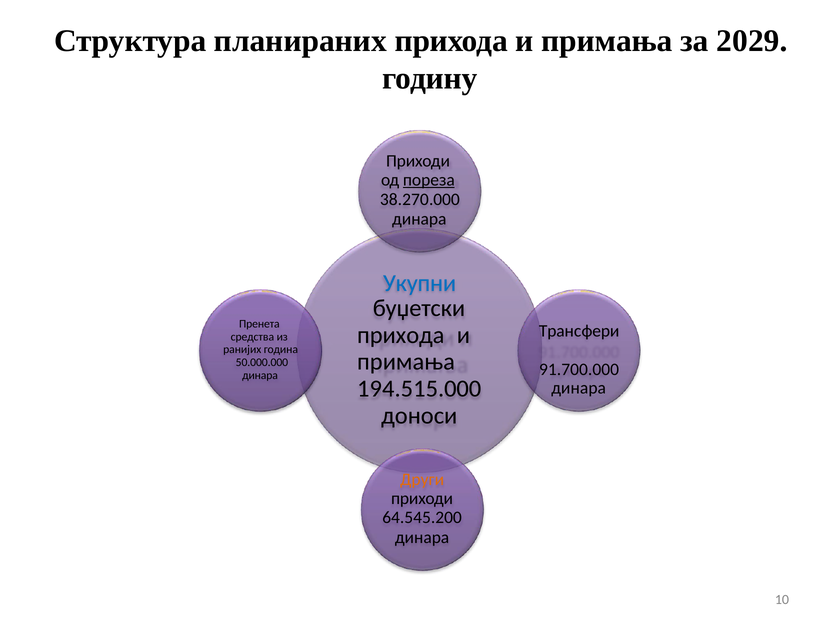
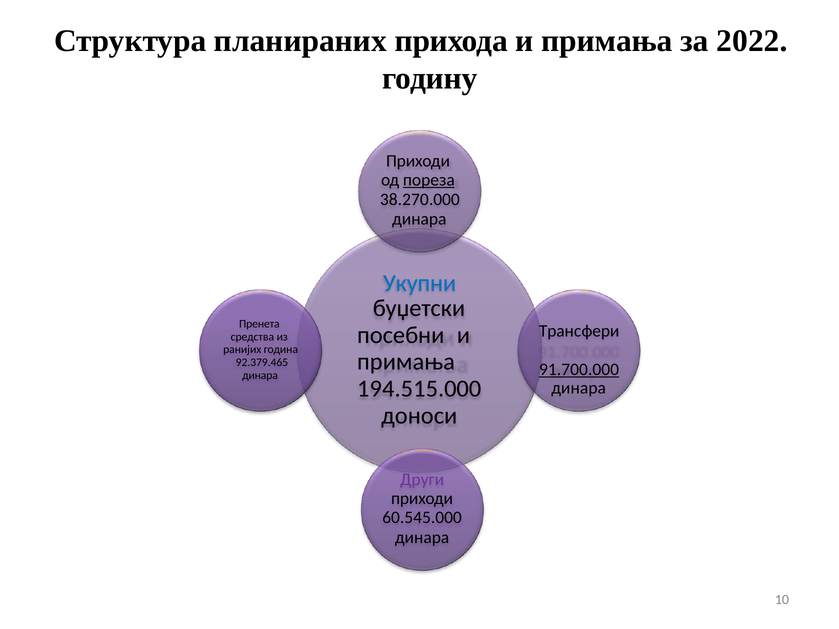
2029: 2029 -> 2022
прихода at (401, 335): прихода -> посебни
50.000.000: 50.000.000 -> 92.379.465
91.700.000 underline: none -> present
Други colour: orange -> purple
64.545.200: 64.545.200 -> 60.545.000
